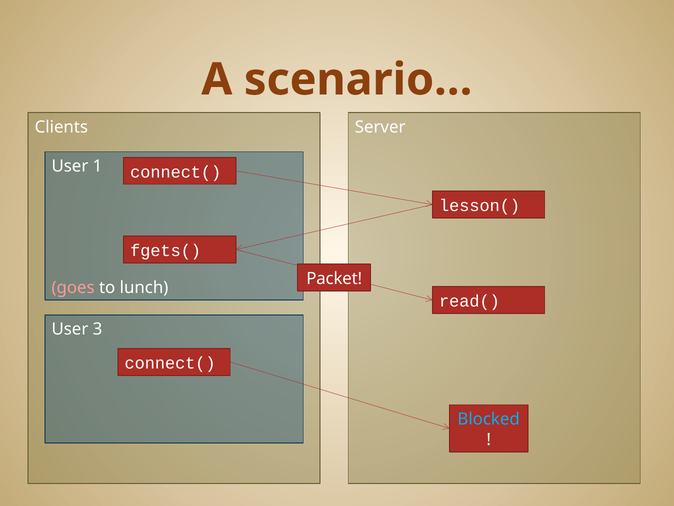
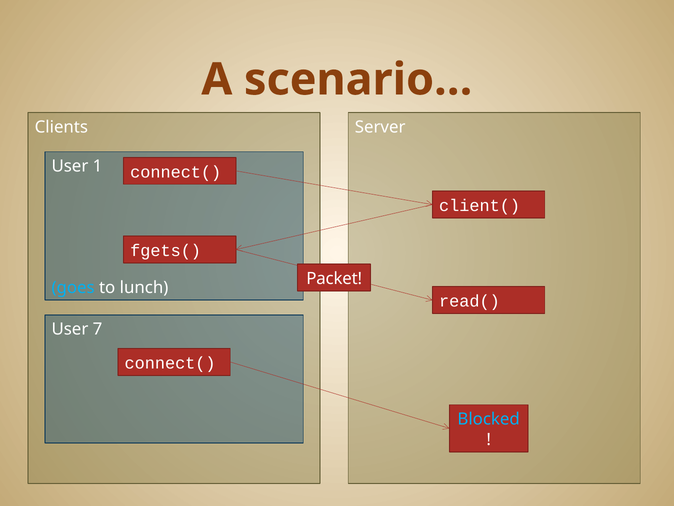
lesson(: lesson( -> client(
goes colour: pink -> light blue
3: 3 -> 7
